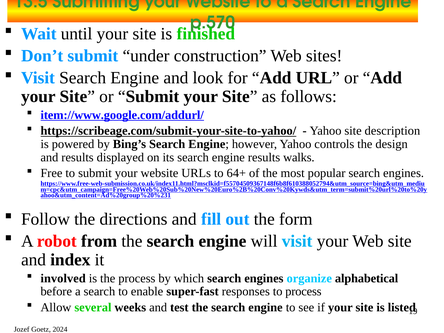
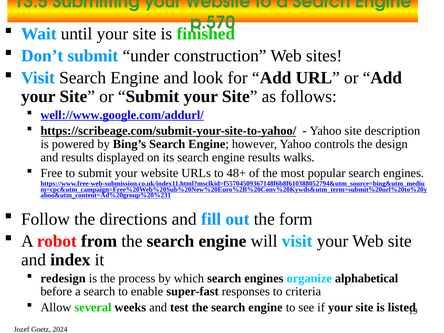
item://www.google.com/addurl/: item://www.google.com/addurl/ -> well://www.google.com/addurl/
64+: 64+ -> 48+
involved: involved -> redesign
to process: process -> criteria
